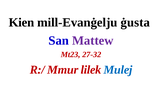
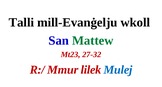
Kien: Kien -> Talli
ġusta: ġusta -> wkoll
Mattew colour: purple -> green
